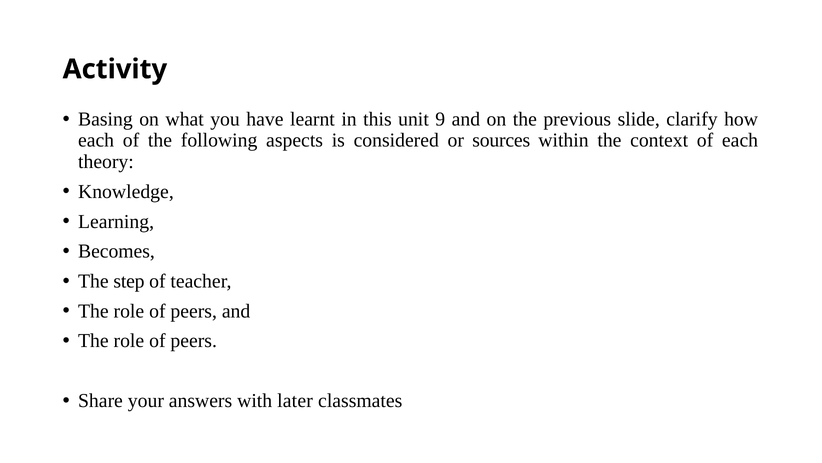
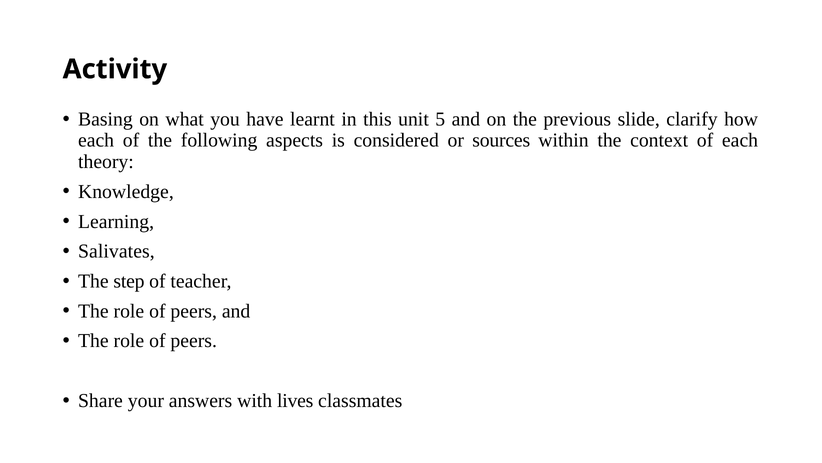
9: 9 -> 5
Becomes: Becomes -> Salivates
later: later -> lives
